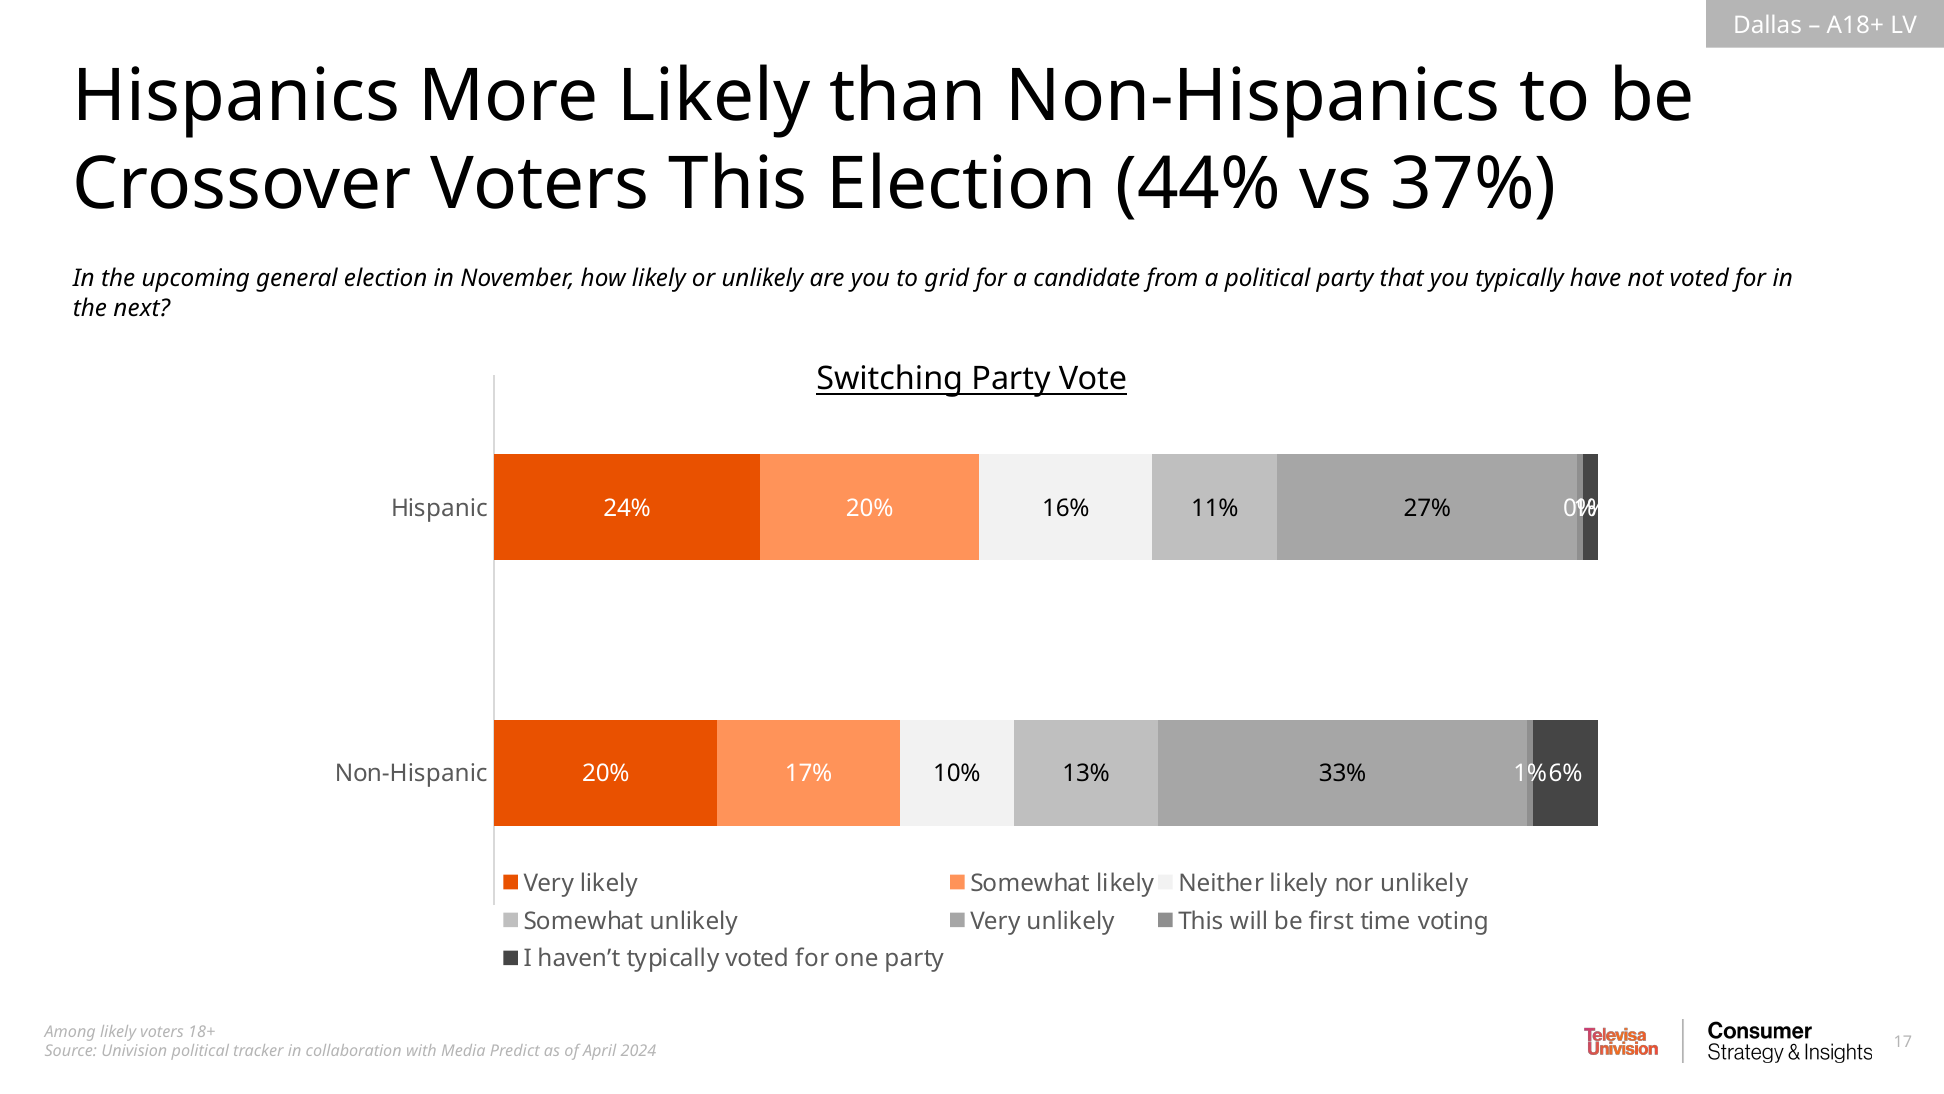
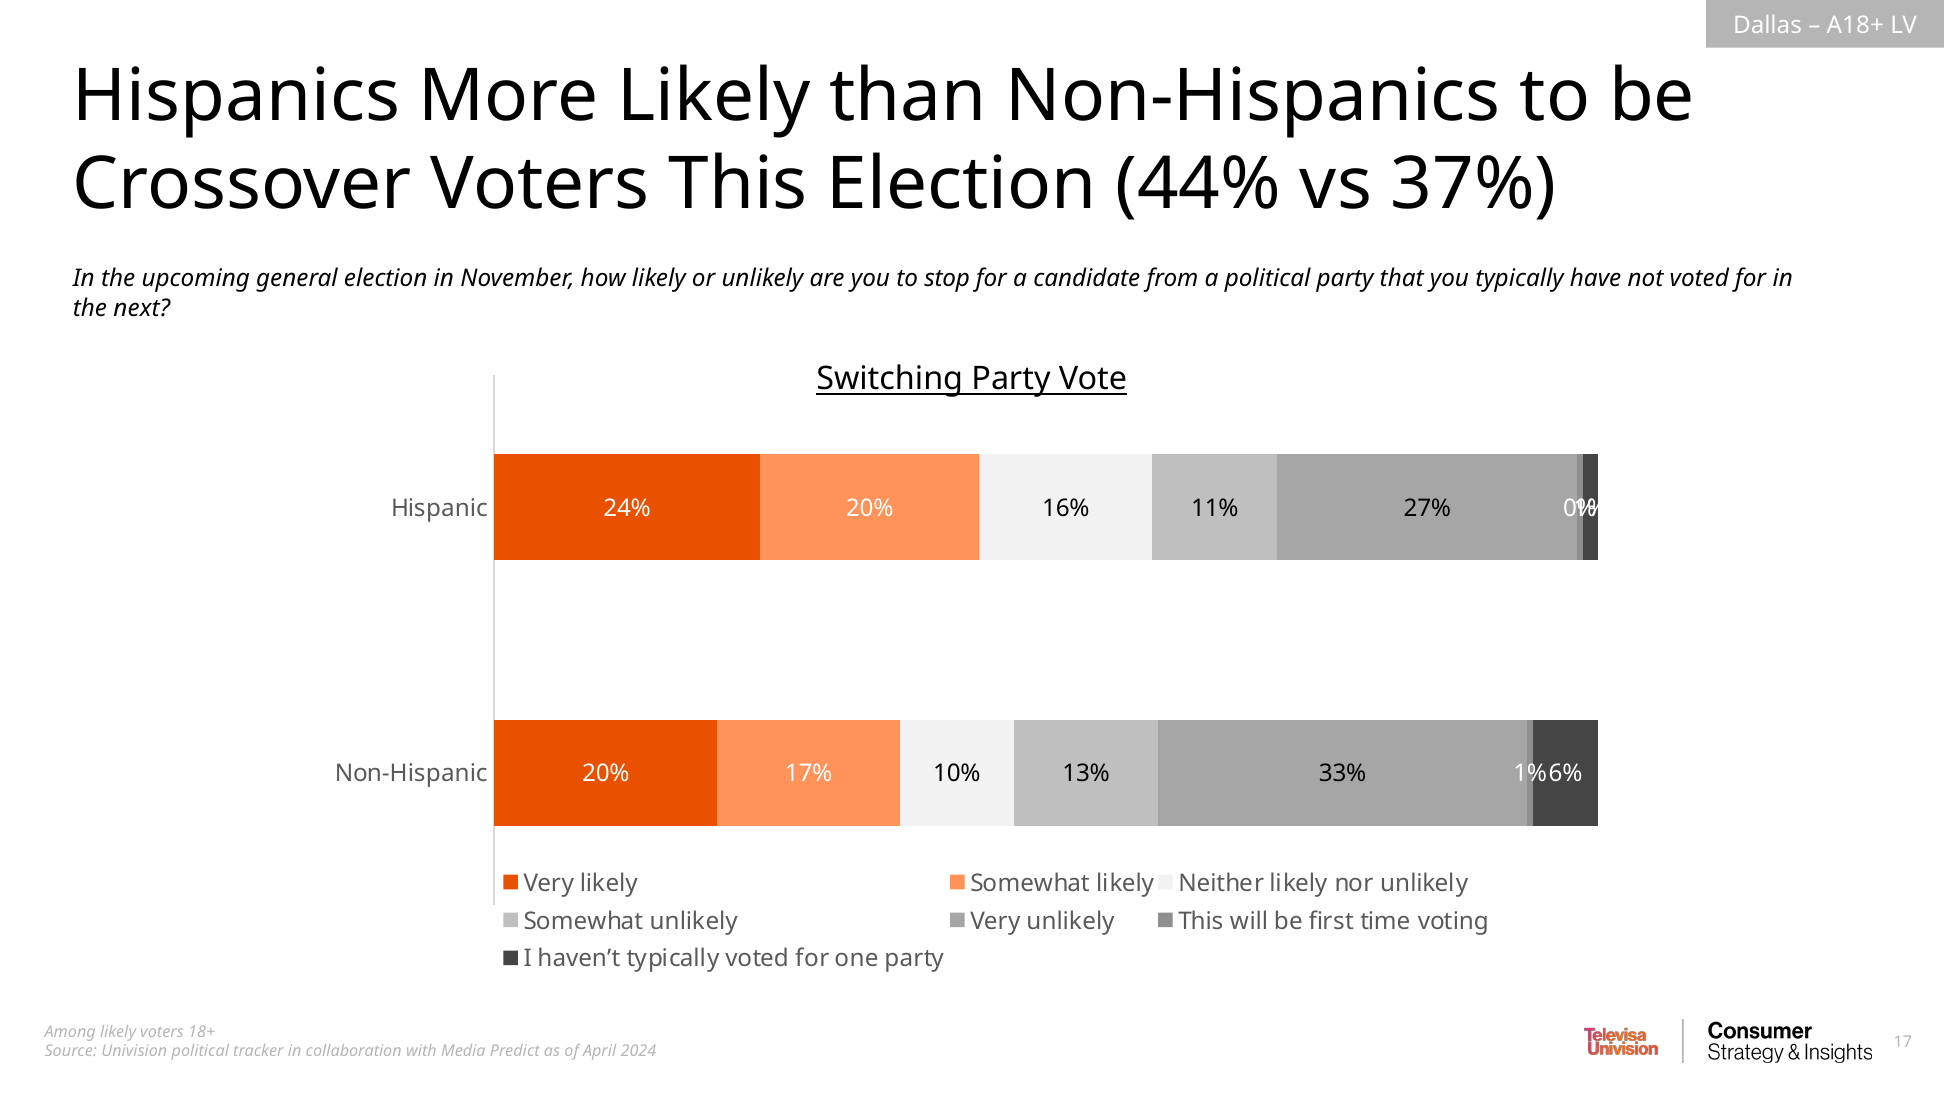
grid: grid -> stop
